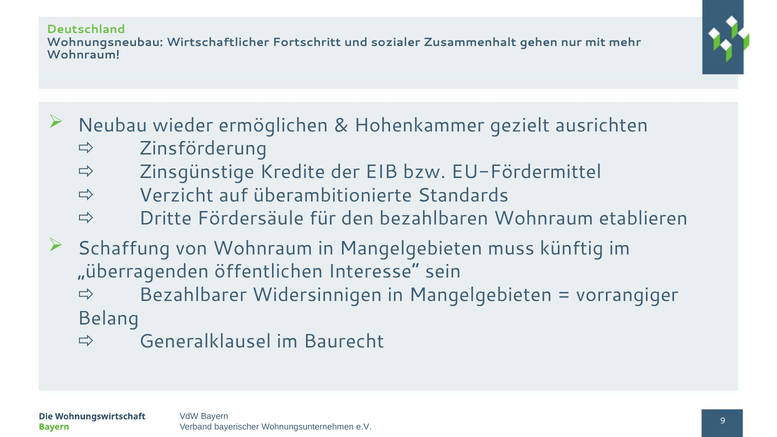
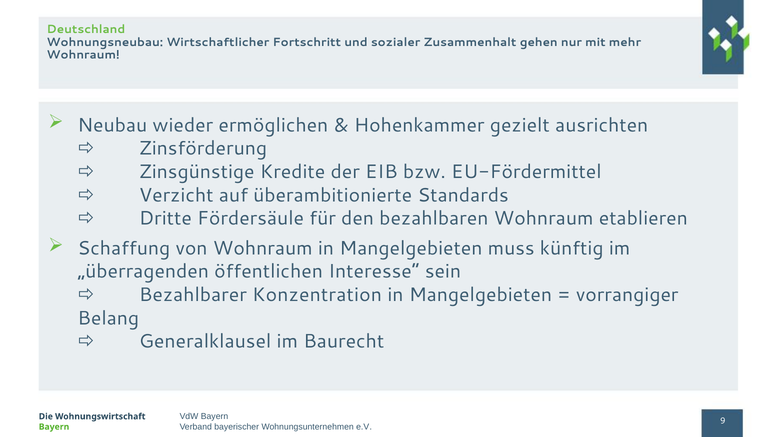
Widersinnigen: Widersinnigen -> Konzentration
